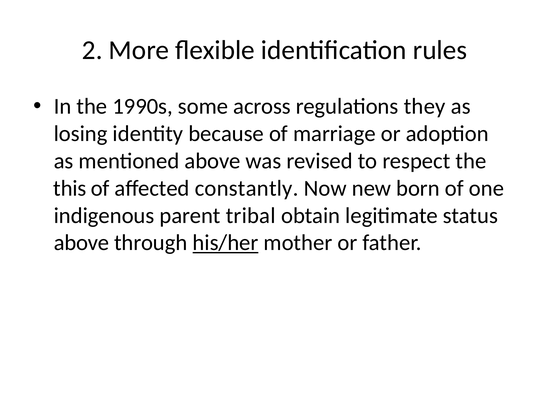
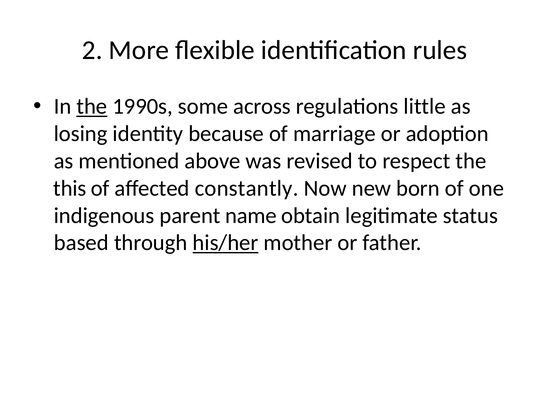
the at (92, 106) underline: none -> present
they: they -> little
tribal: tribal -> name
above at (81, 243): above -> based
